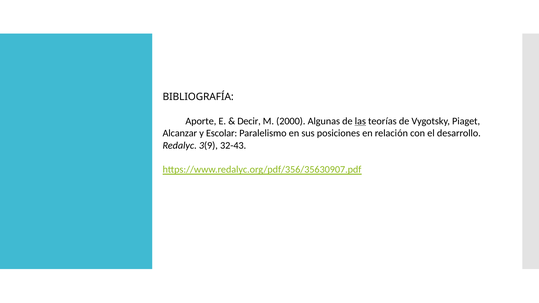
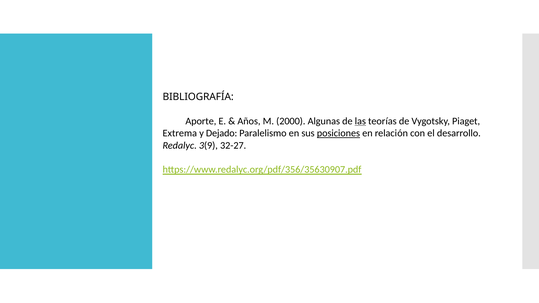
Decir: Decir -> Años
Alcanzar: Alcanzar -> Extrema
Escolar: Escolar -> Dejado
posiciones underline: none -> present
32-43: 32-43 -> 32-27
